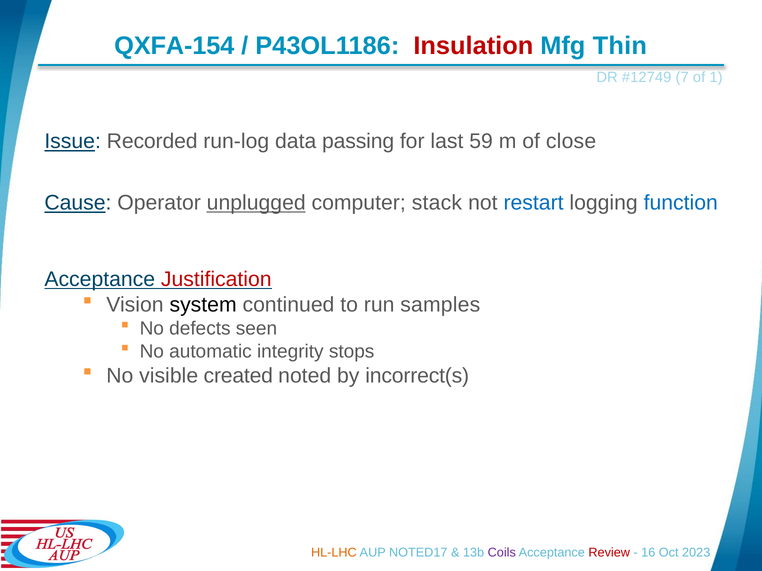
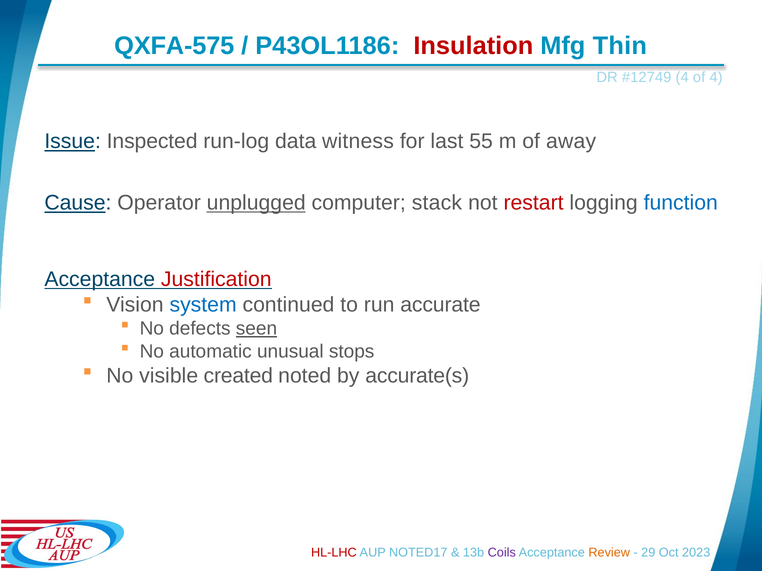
QXFA-154: QXFA-154 -> QXFA-575
7 at (682, 78): 7 -> 4
of 1: 1 -> 4
Recorded: Recorded -> Inspected
passing: passing -> witness
59: 59 -> 55
close: close -> away
restart colour: blue -> red
system colour: black -> blue
samples: samples -> accurate
seen underline: none -> present
integrity: integrity -> unusual
incorrect(s: incorrect(s -> accurate(s
HL-LHC colour: orange -> red
Review colour: red -> orange
16: 16 -> 29
